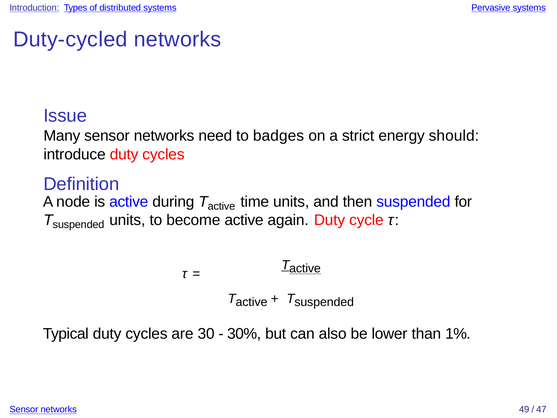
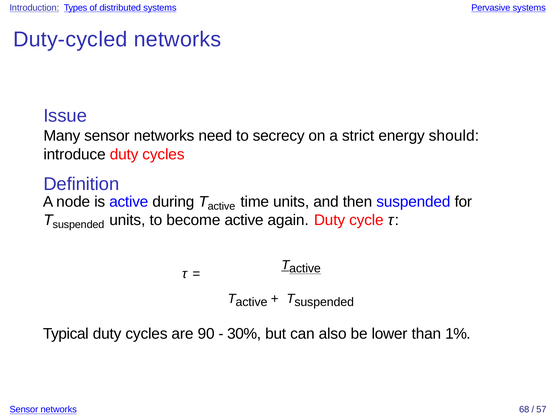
badges: badges -> secrecy
30: 30 -> 90
49: 49 -> 68
47: 47 -> 57
